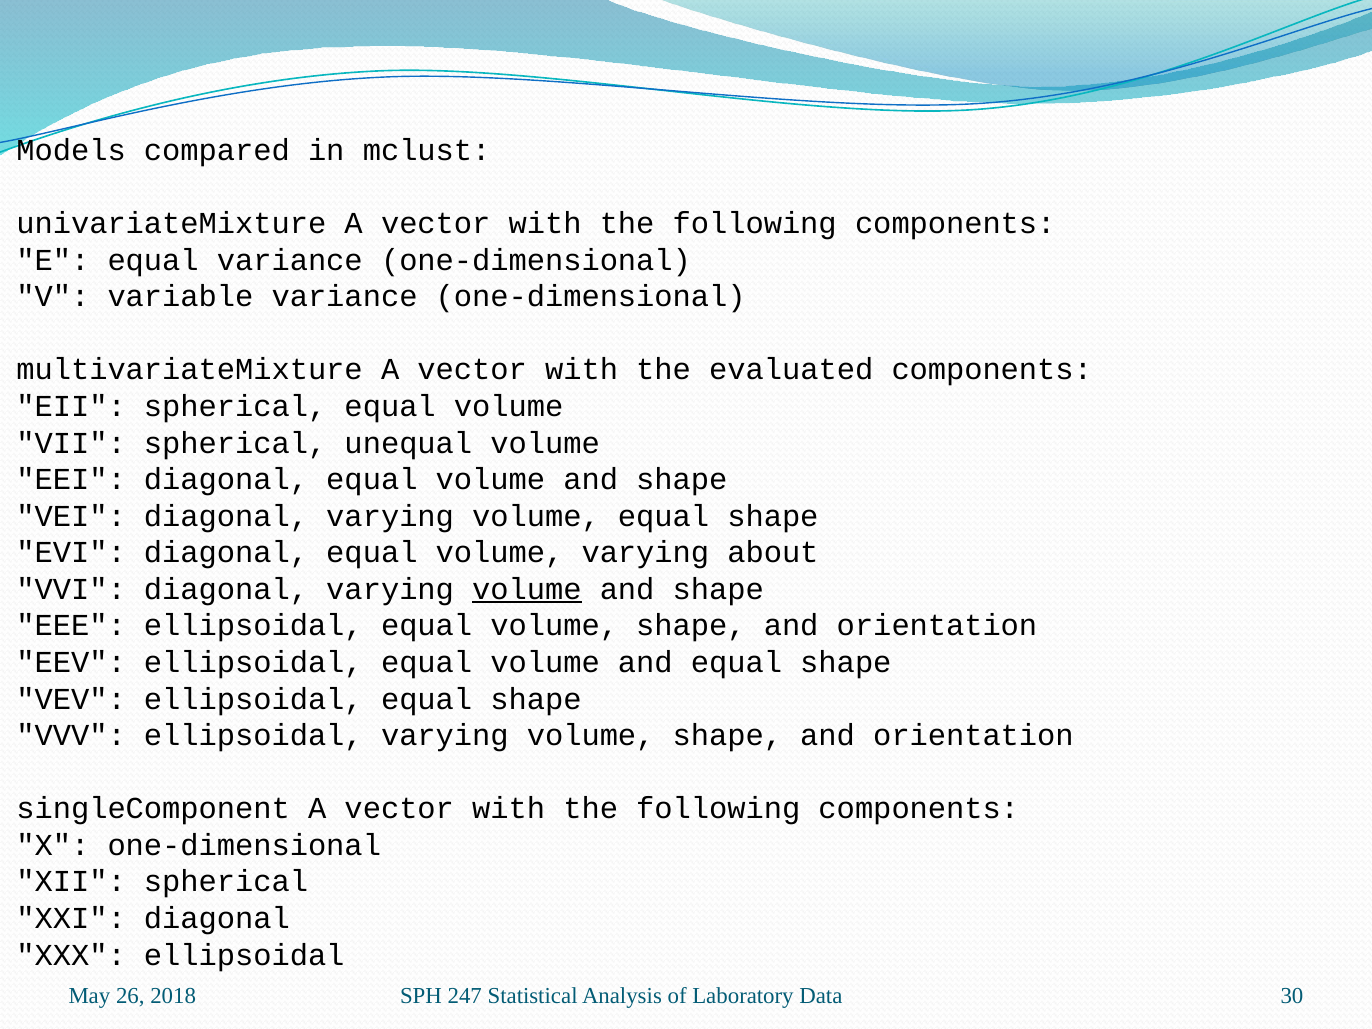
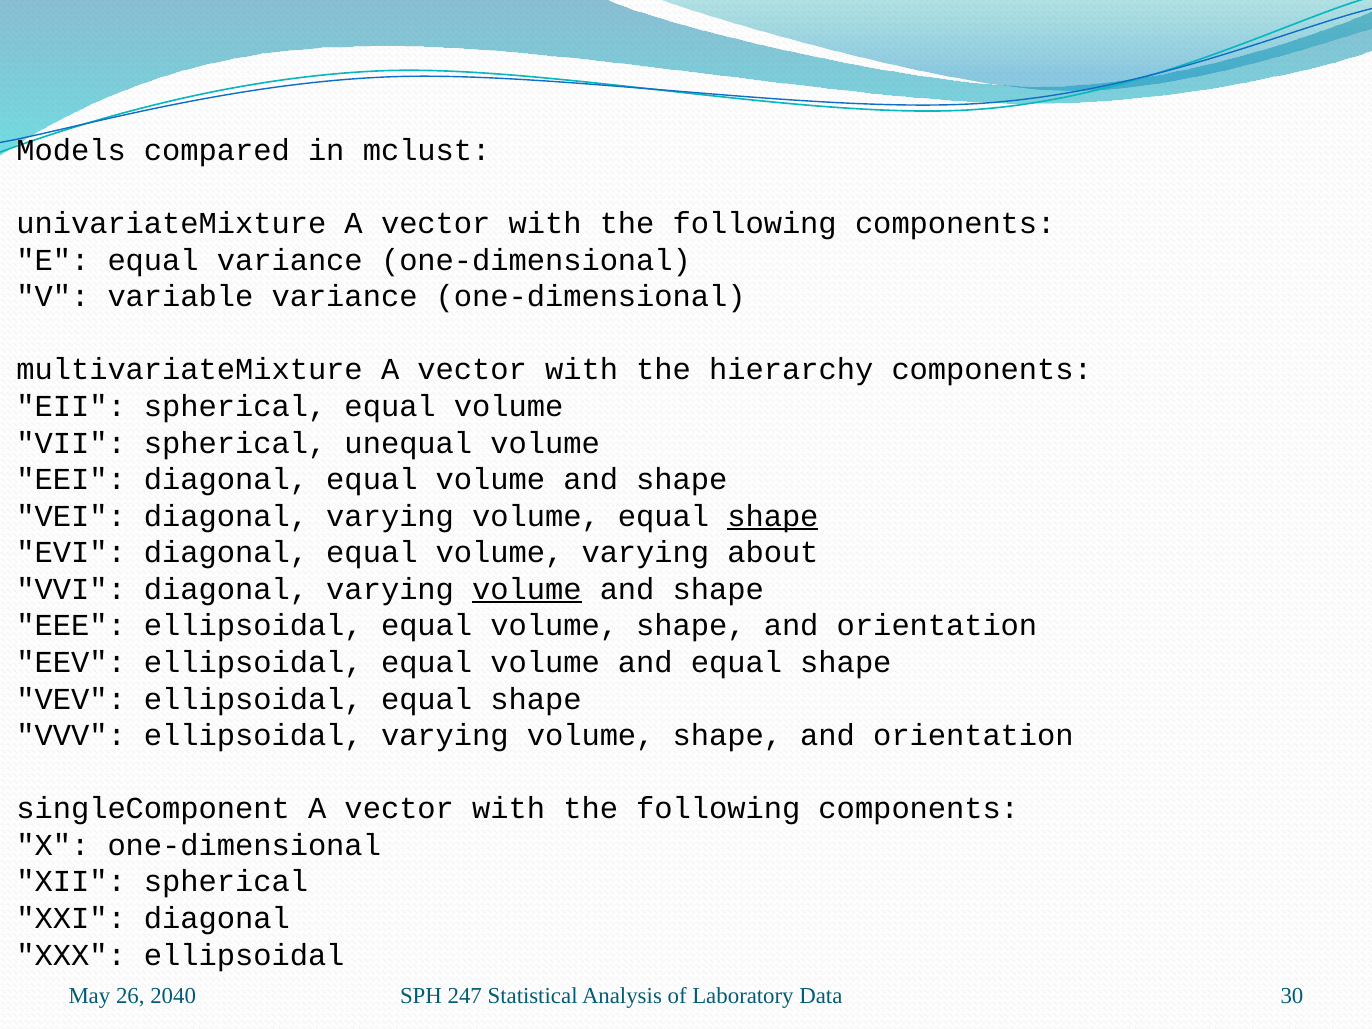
evaluated: evaluated -> hierarchy
shape at (773, 516) underline: none -> present
2018: 2018 -> 2040
